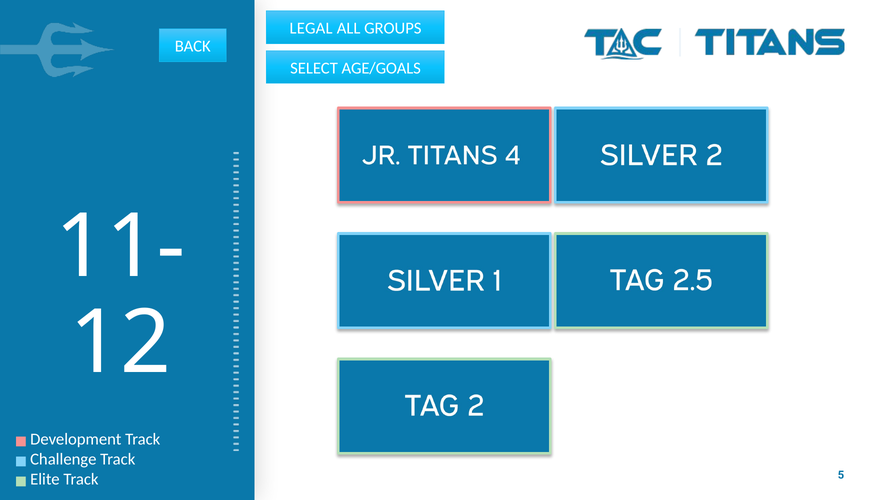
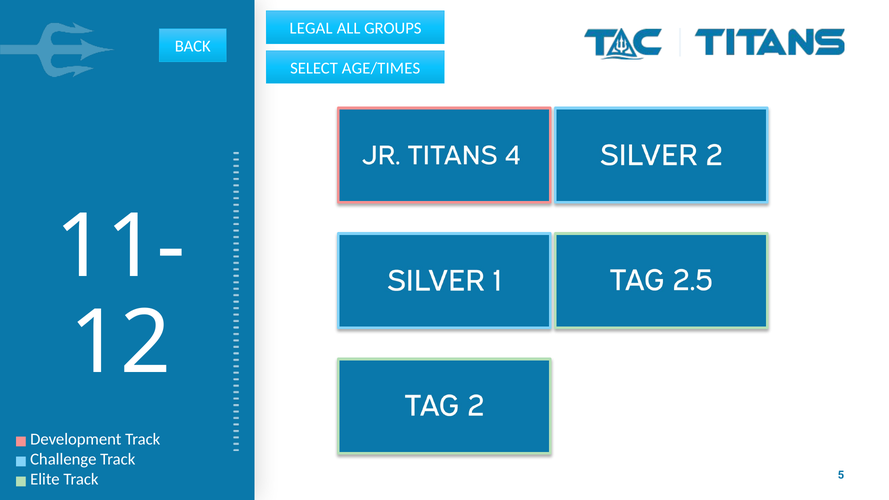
AGE/GOALS: AGE/GOALS -> AGE/TIMES
